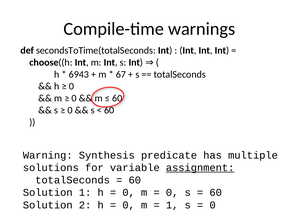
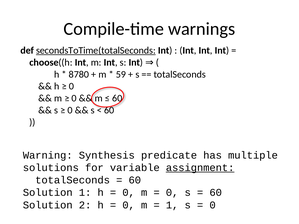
secondsToTime(totalSeconds underline: none -> present
6943: 6943 -> 8780
67: 67 -> 59
